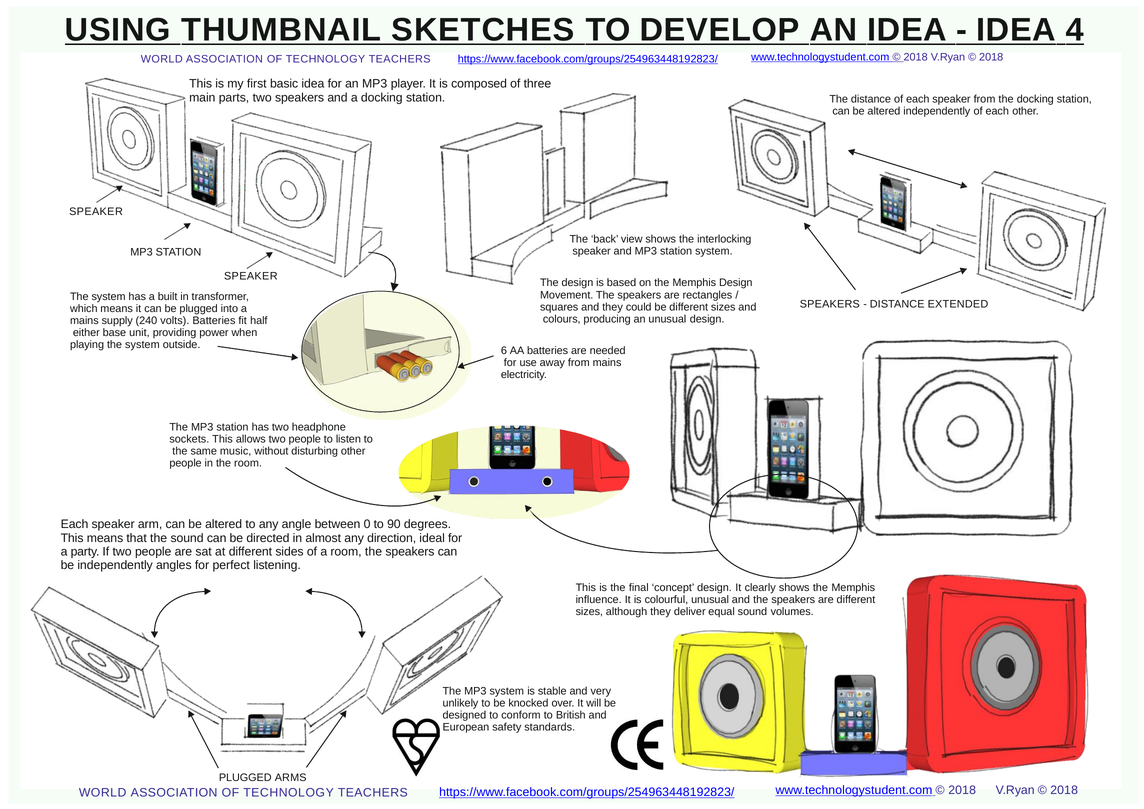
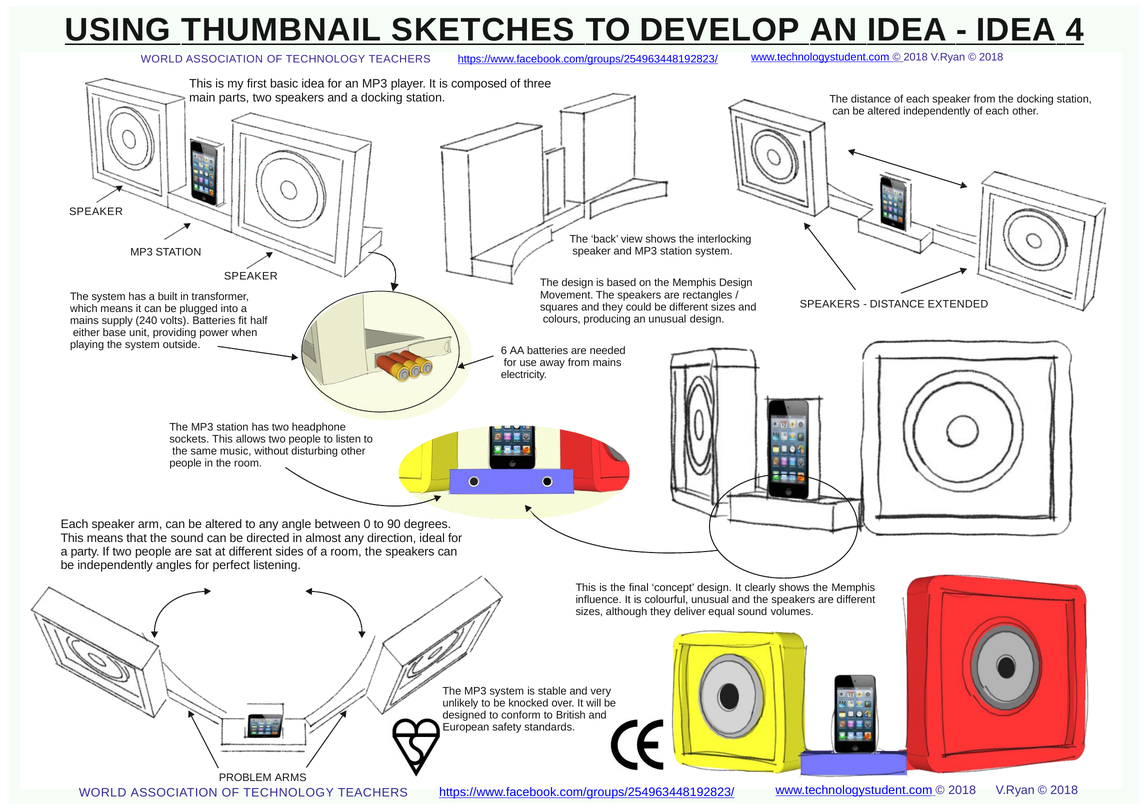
PLUGGED at (245, 778): PLUGGED -> PROBLEM
